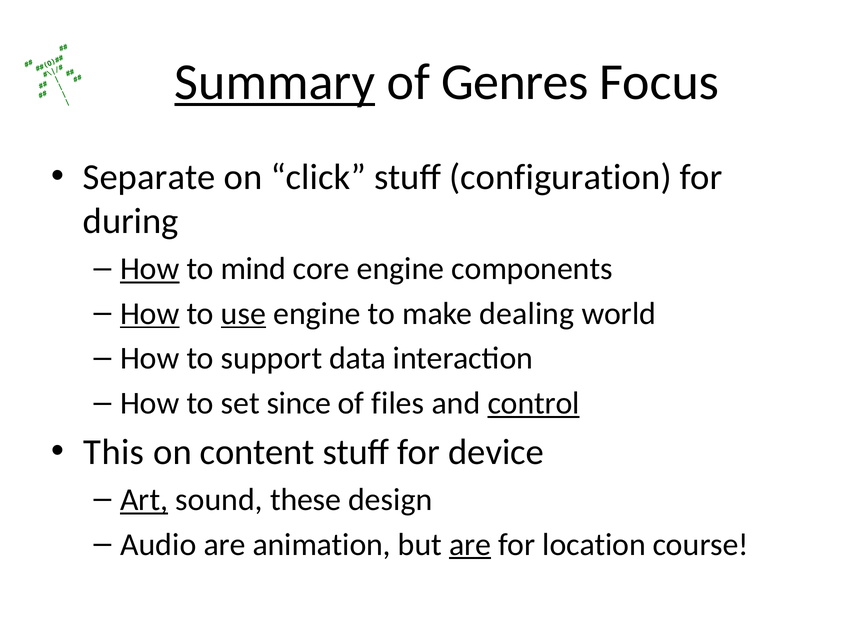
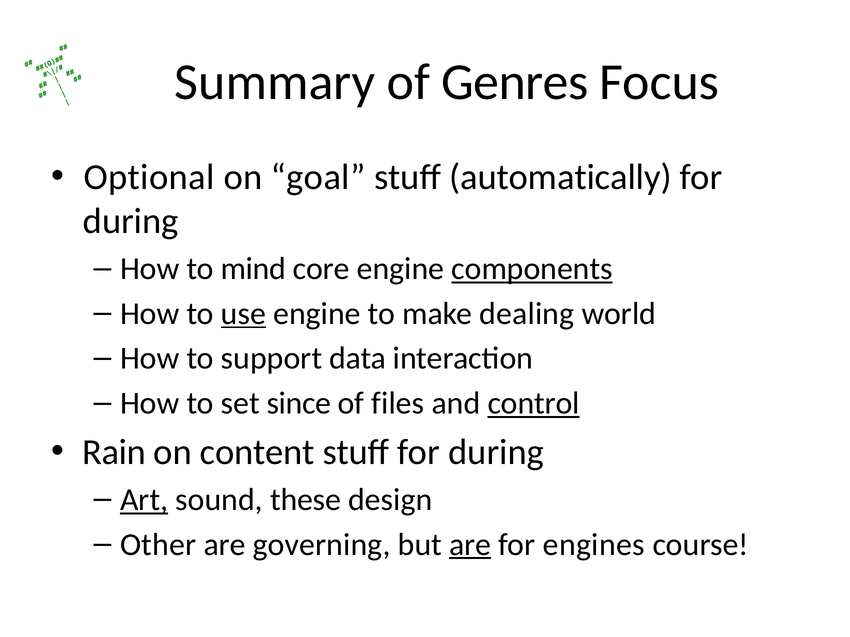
Summary underline: present -> none
Separate: Separate -> Optional
click: click -> goal
configuration: configuration -> automatically
How at (150, 269) underline: present -> none
components underline: none -> present
How at (150, 314) underline: present -> none
This: This -> Rain
stuff for device: device -> during
Audio: Audio -> Other
animation: animation -> governing
location: location -> engines
